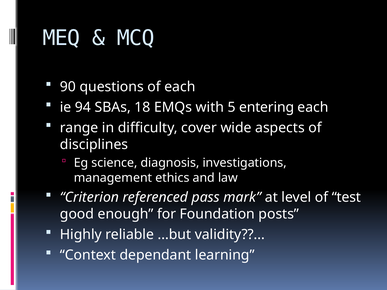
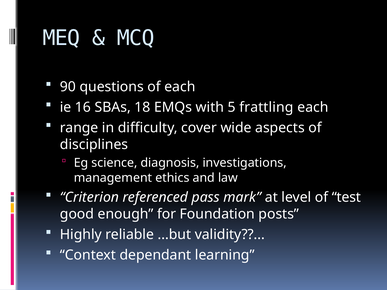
94: 94 -> 16
entering: entering -> frattling
